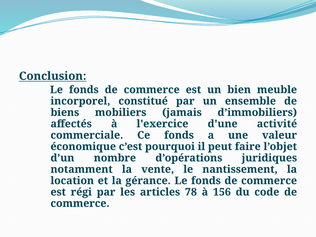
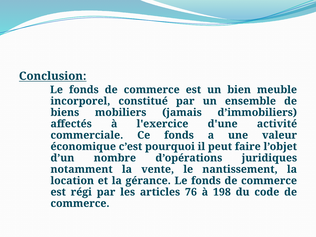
78: 78 -> 76
156: 156 -> 198
